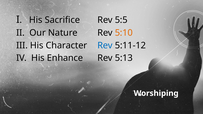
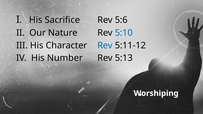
5:5: 5:5 -> 5:6
5:10 colour: orange -> blue
Enhance: Enhance -> Number
